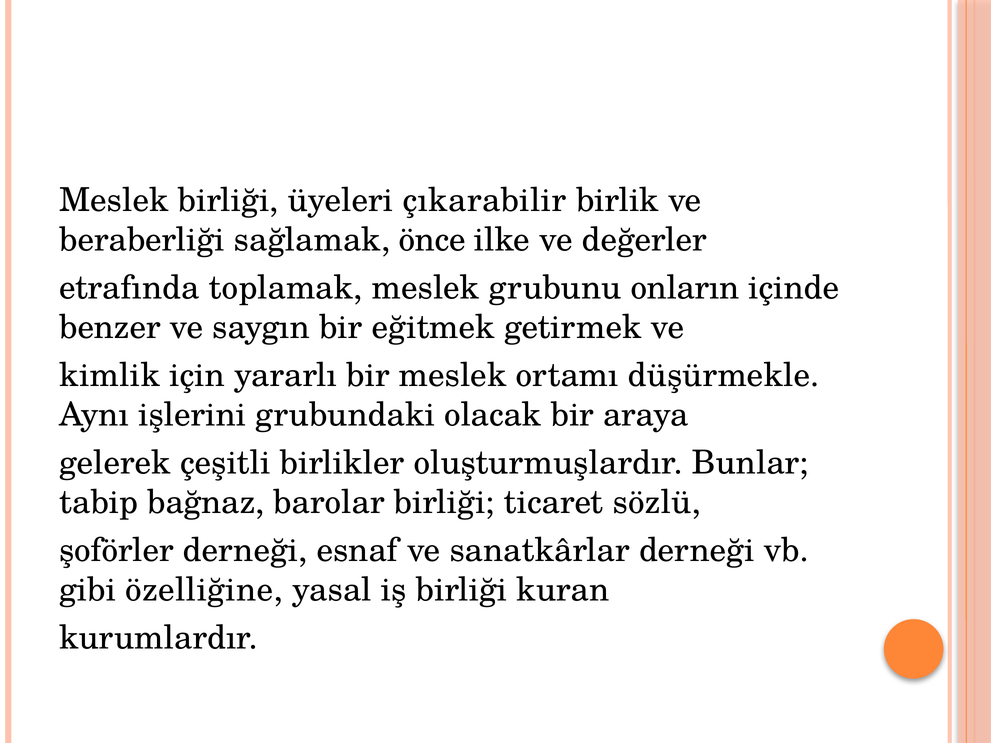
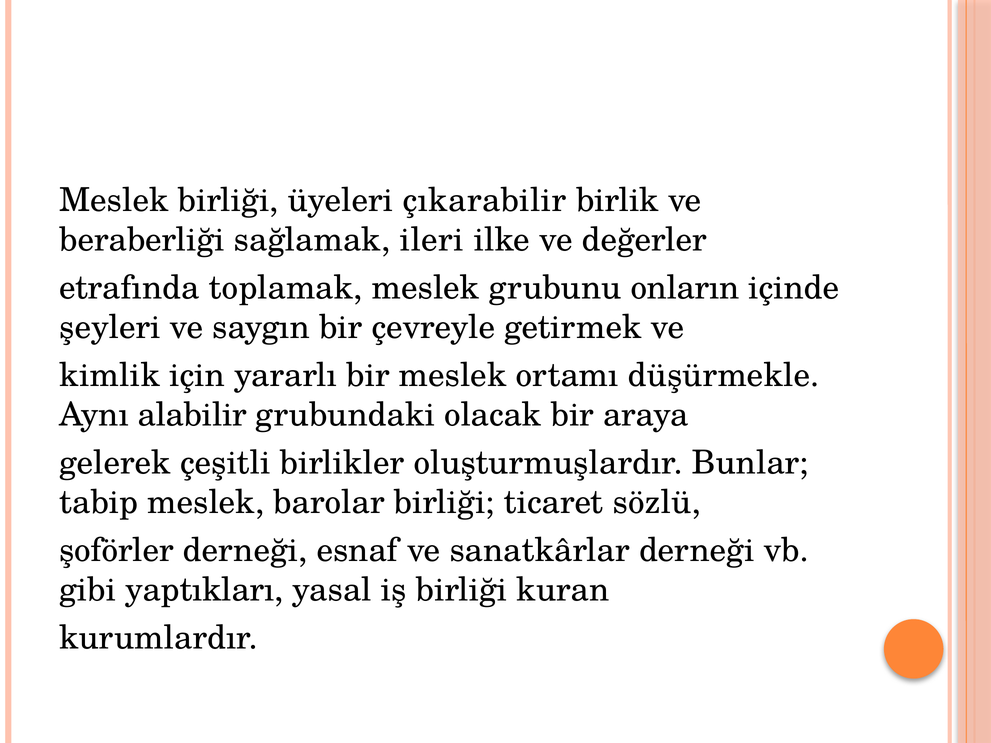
önce: önce -> ileri
benzer: benzer -> şeyleri
eğitmek: eğitmek -> çevreyle
işlerini: işlerini -> alabilir
tabip bağnaz: bağnaz -> meslek
özelliğine: özelliğine -> yaptıkları
